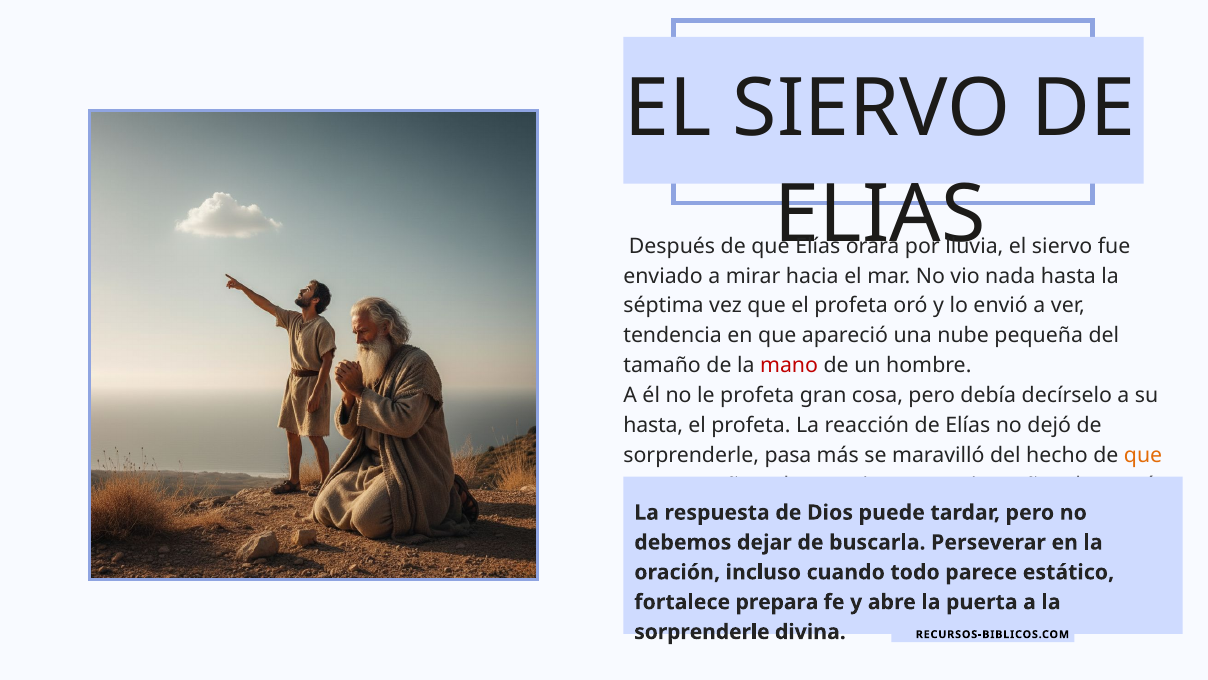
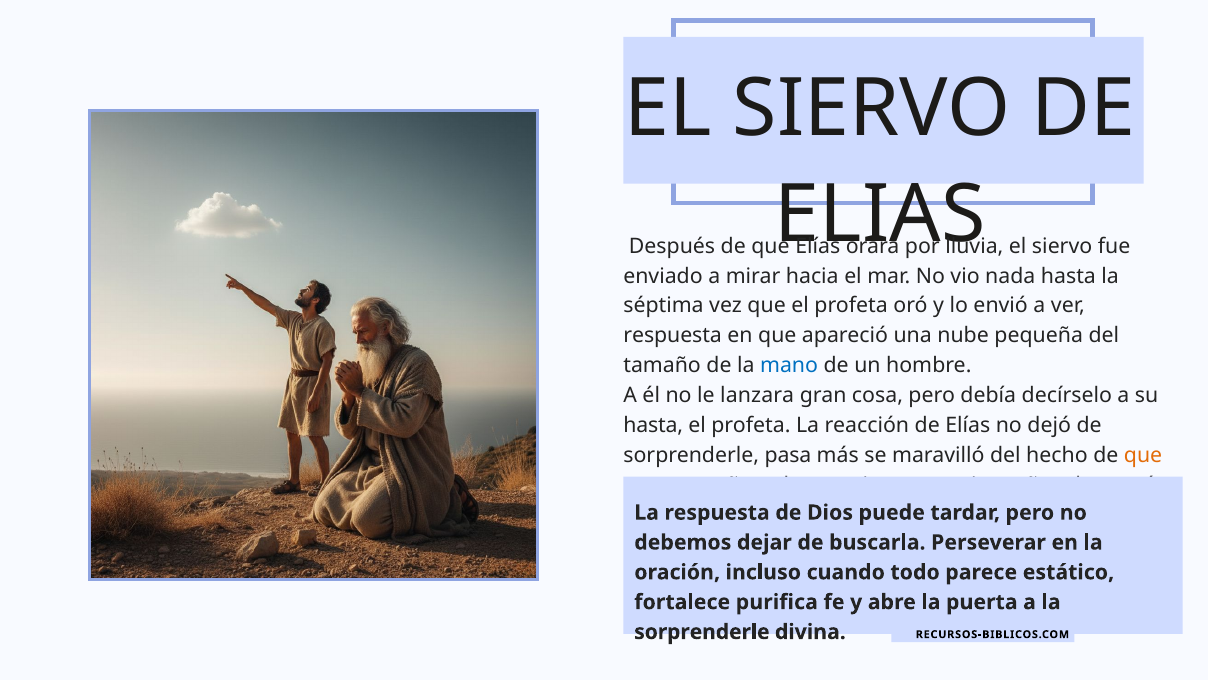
tendencia at (673, 336): tendencia -> respuesta
mano colour: red -> blue
le profeta: profeta -> lanzara
prepara: prepara -> purifica
